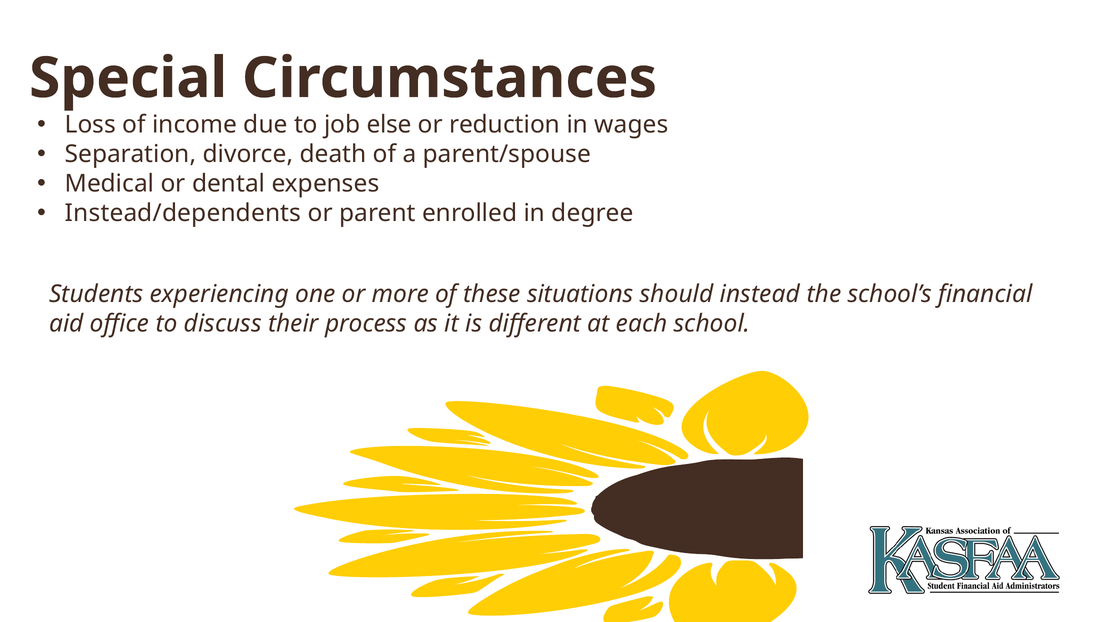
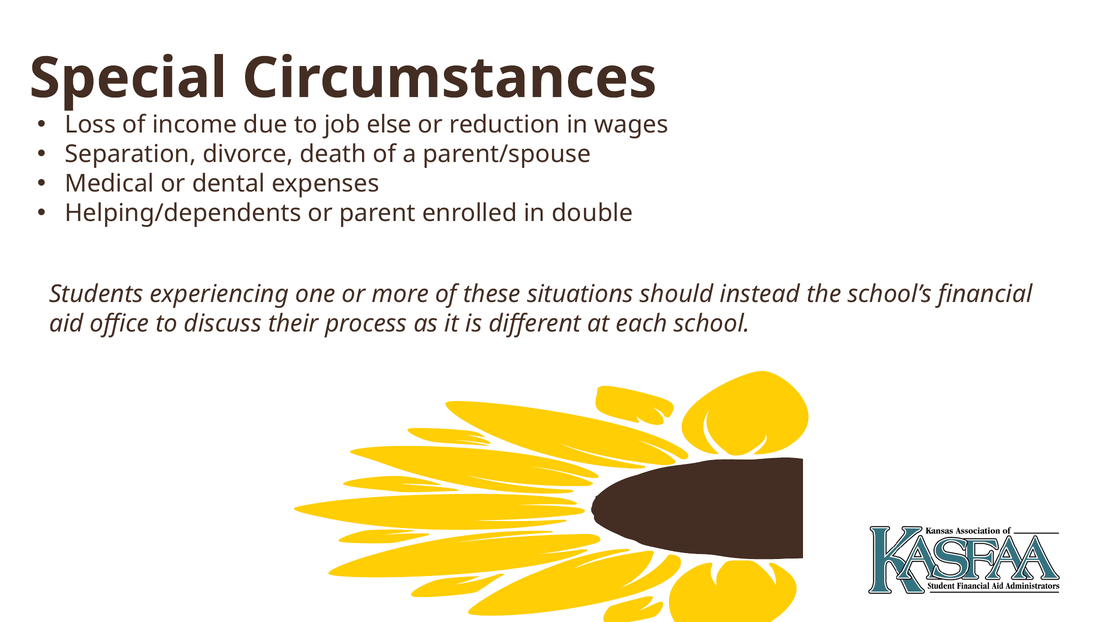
Instead/dependents: Instead/dependents -> Helping/dependents
degree: degree -> double
